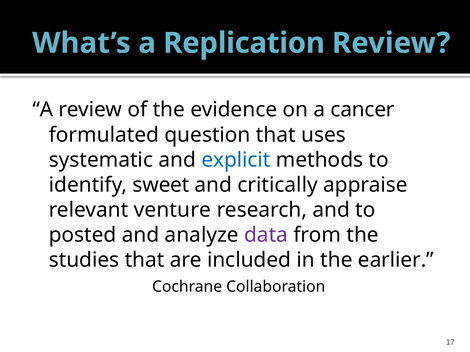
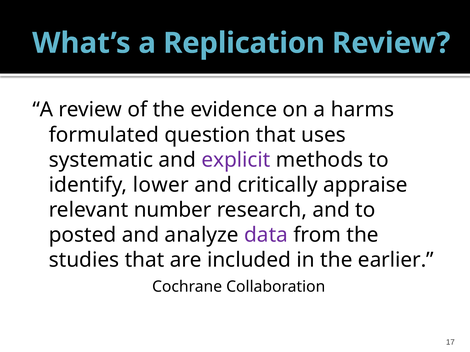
cancer: cancer -> harms
explicit colour: blue -> purple
sweet: sweet -> lower
venture: venture -> number
